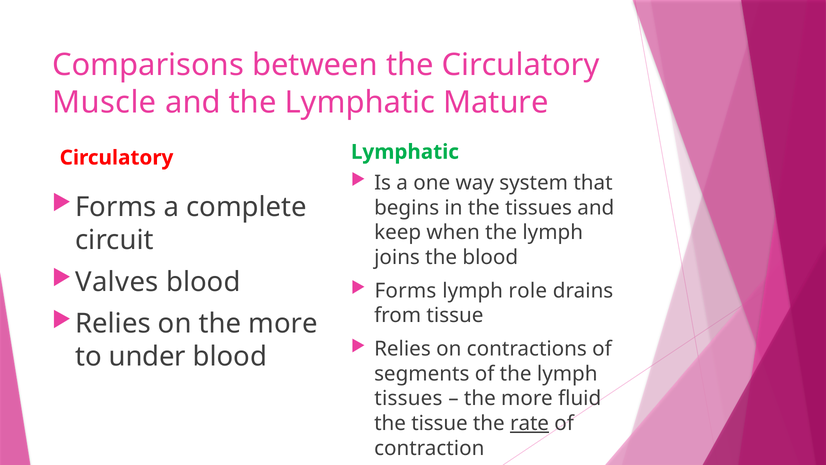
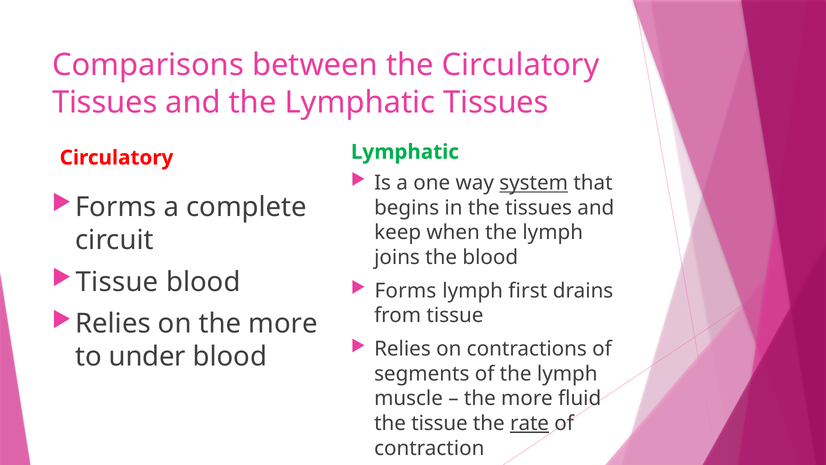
Muscle at (104, 102): Muscle -> Tissues
Lymphatic Mature: Mature -> Tissues
system underline: none -> present
Valves at (117, 282): Valves -> Tissue
role: role -> first
tissues at (408, 398): tissues -> muscle
